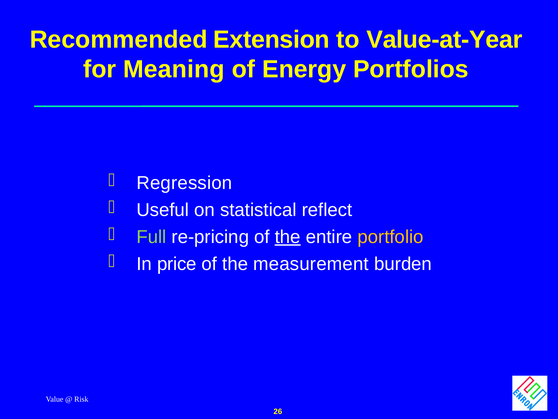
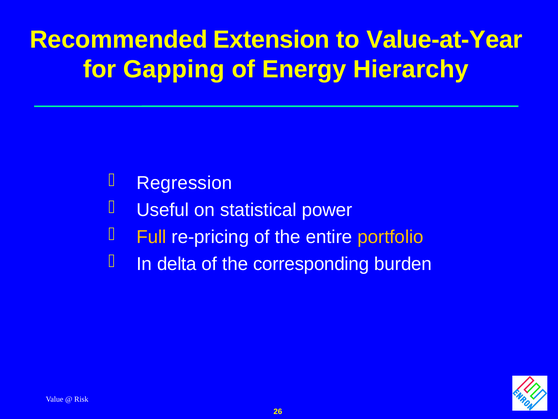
Meaning: Meaning -> Gapping
Portfolios: Portfolios -> Hierarchy
reflect: reflect -> power
Full colour: light green -> yellow
the at (288, 237) underline: present -> none
price: price -> delta
measurement: measurement -> corresponding
